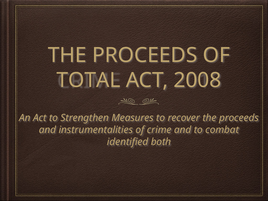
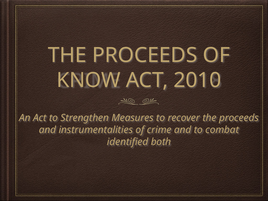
TOTAL: TOTAL -> KNOW
2008: 2008 -> 2010
